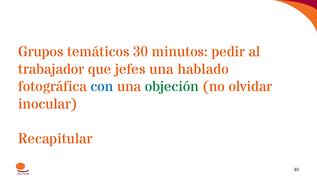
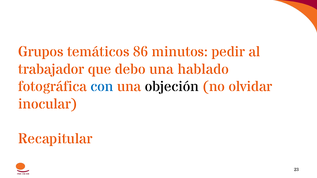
30: 30 -> 86
jefes: jefes -> debo
objeción colour: green -> black
